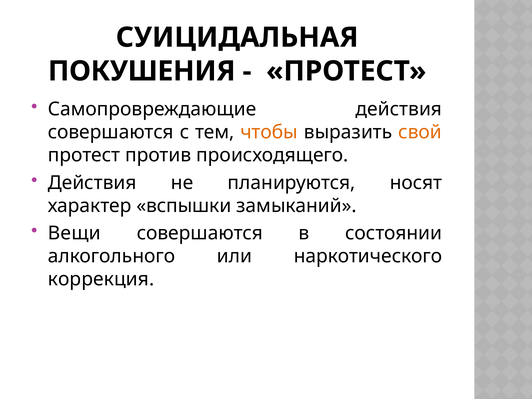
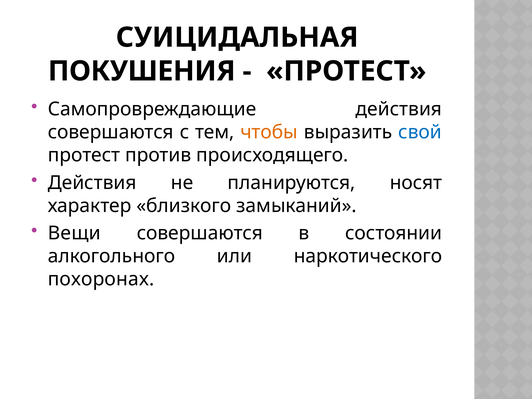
свой colour: orange -> blue
вспышки: вспышки -> близкого
коррекция: коррекция -> похоронах
